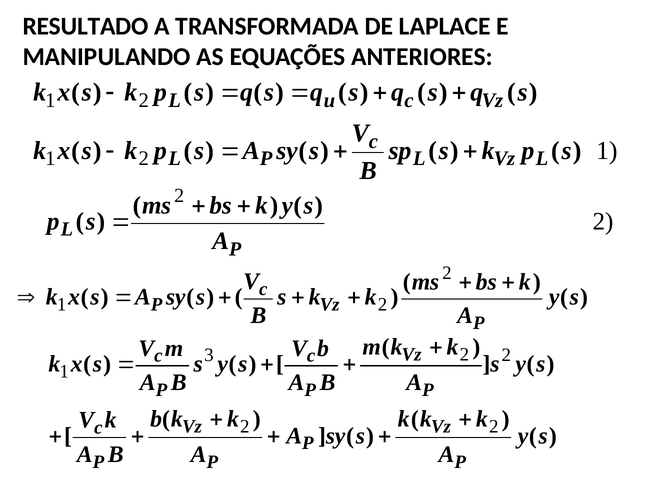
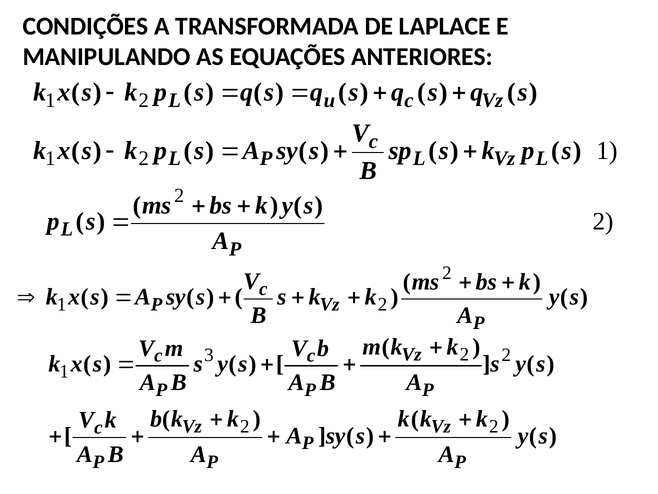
RESULTADO: RESULTADO -> CONDIÇÕES
